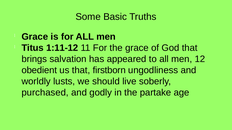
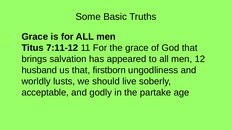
1:11-12: 1:11-12 -> 7:11-12
obedient: obedient -> husband
purchased: purchased -> acceptable
